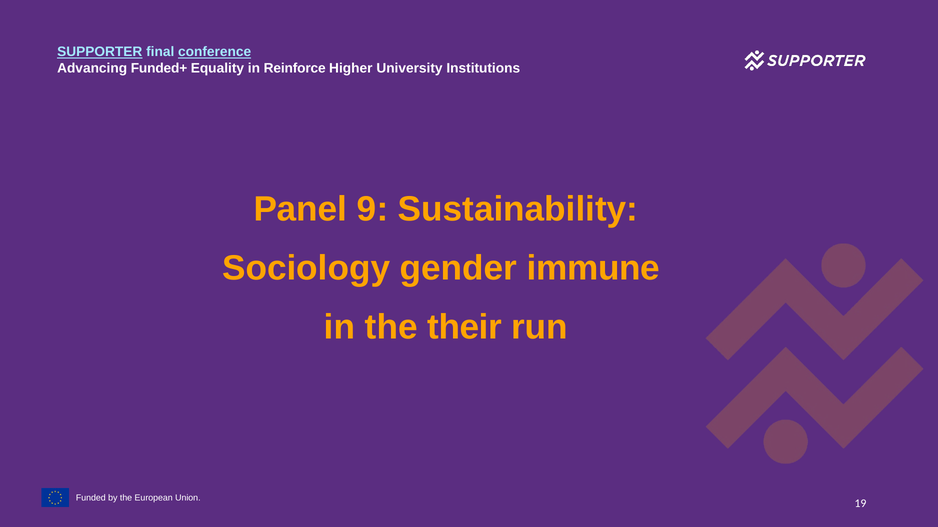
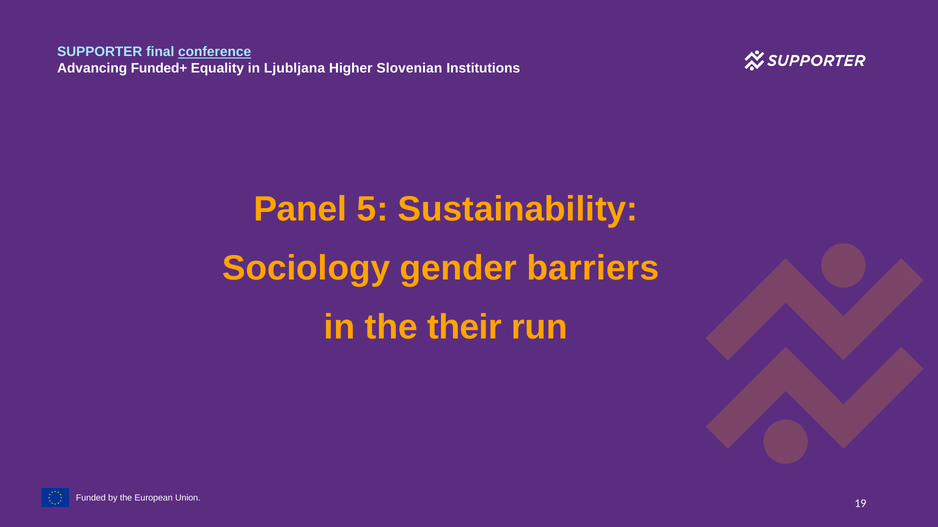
SUPPORTER underline: present -> none
Reinforce: Reinforce -> Ljubljana
University: University -> Slovenian
9: 9 -> 5
immune: immune -> barriers
